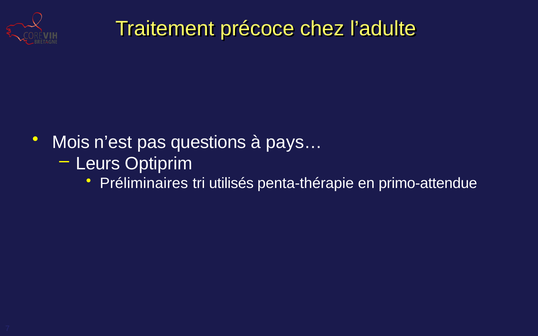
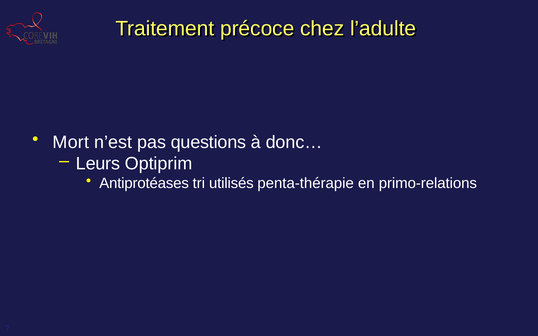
Mois: Mois -> Mort
pays…: pays… -> donc…
Préliminaires: Préliminaires -> Antiprotéases
primo-attendue: primo-attendue -> primo-relations
